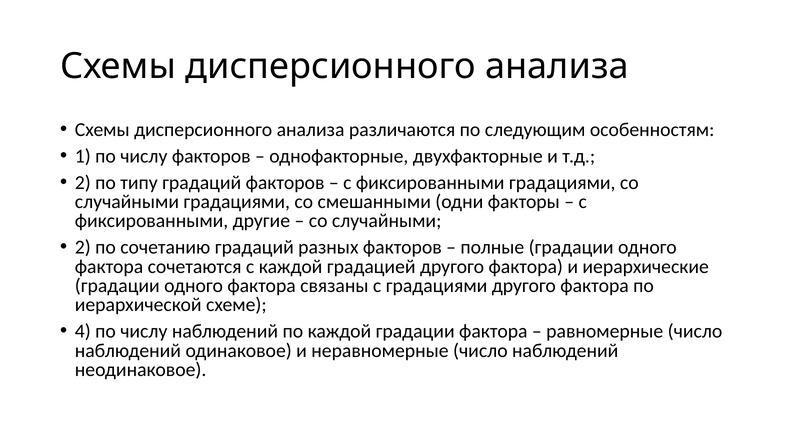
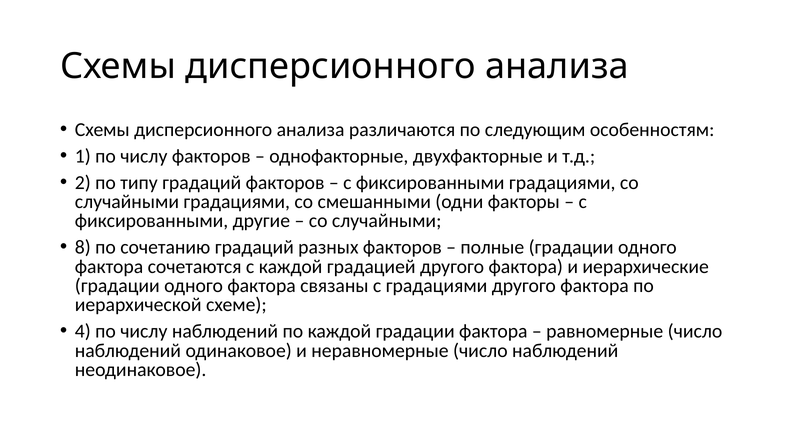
2 at (83, 248): 2 -> 8
